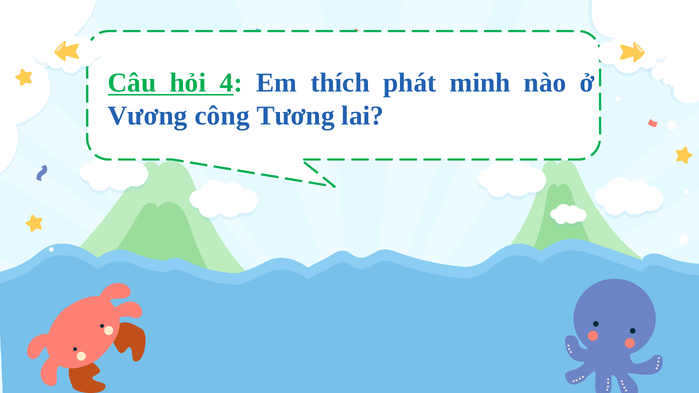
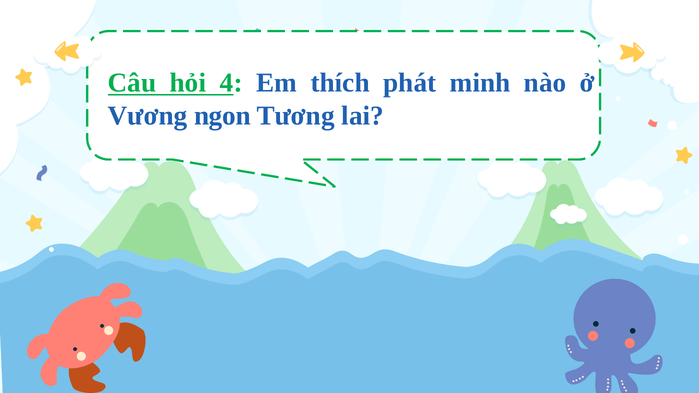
công: công -> ngon
